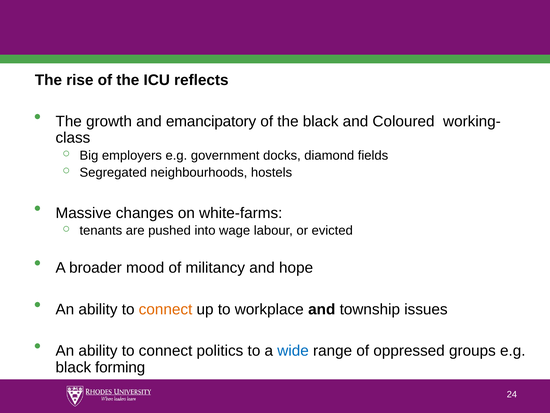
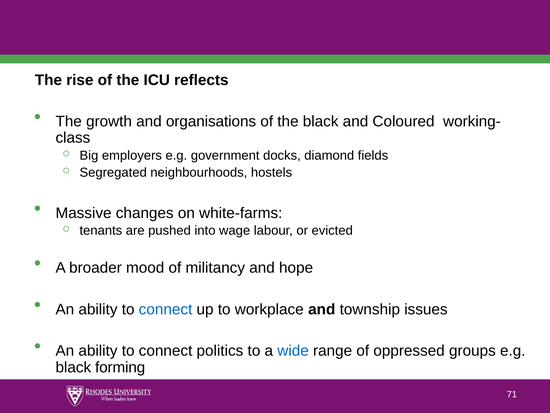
emancipatory: emancipatory -> organisations
connect at (166, 309) colour: orange -> blue
24: 24 -> 71
